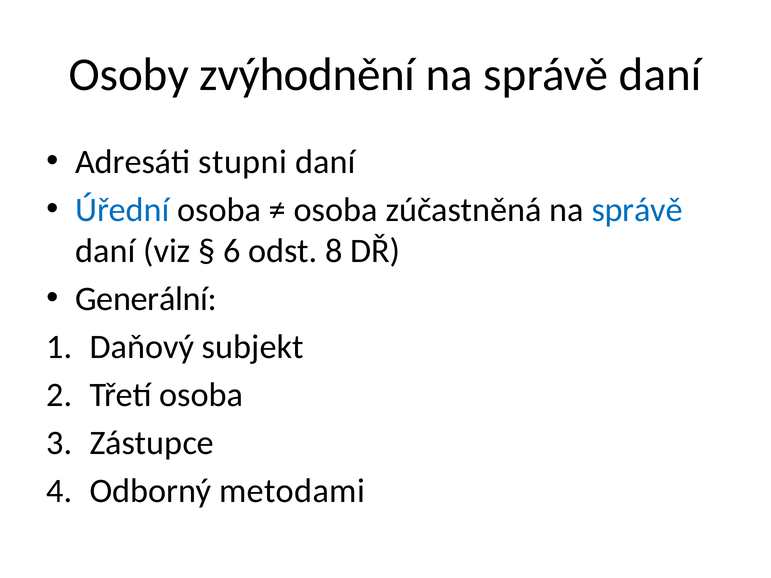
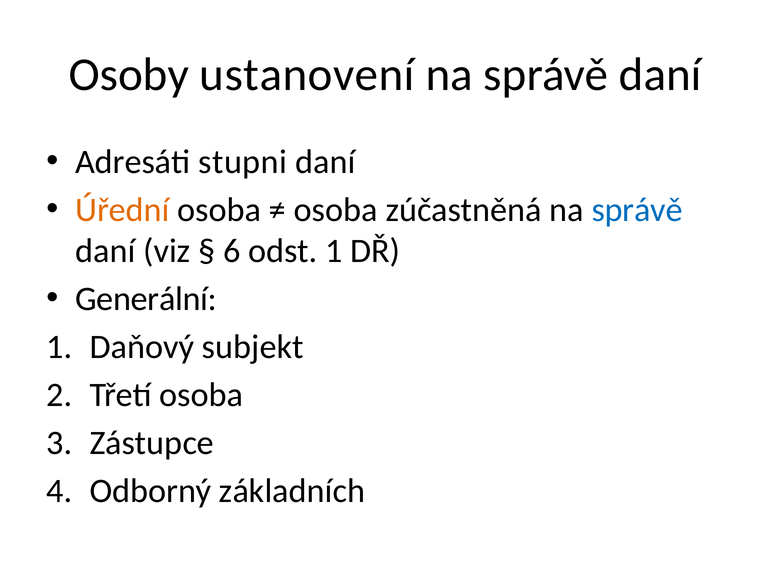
zvýhodnění: zvýhodnění -> ustanovení
Úřední colour: blue -> orange
odst 8: 8 -> 1
metodami: metodami -> základních
